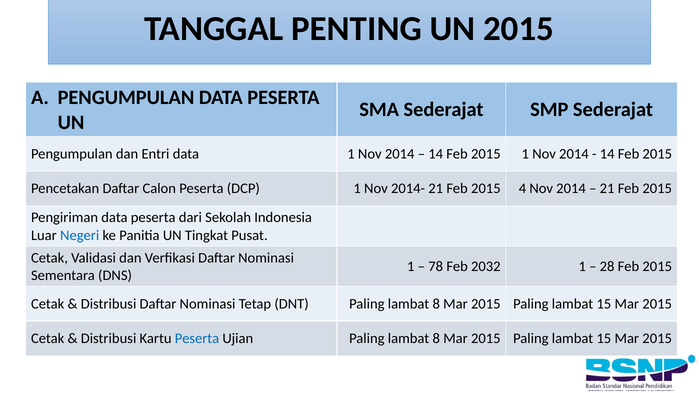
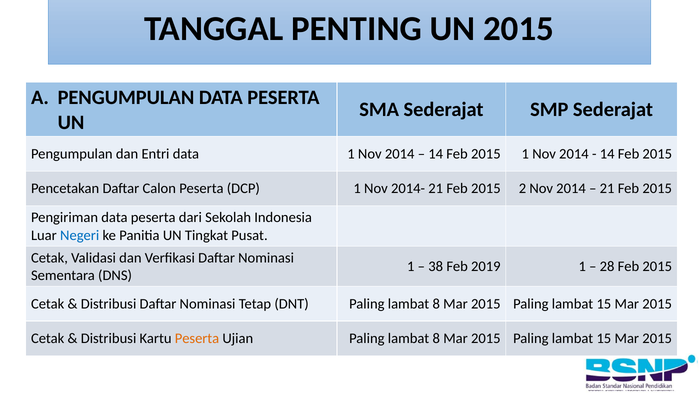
4: 4 -> 2
78: 78 -> 38
2032: 2032 -> 2019
Peserta at (197, 339) colour: blue -> orange
